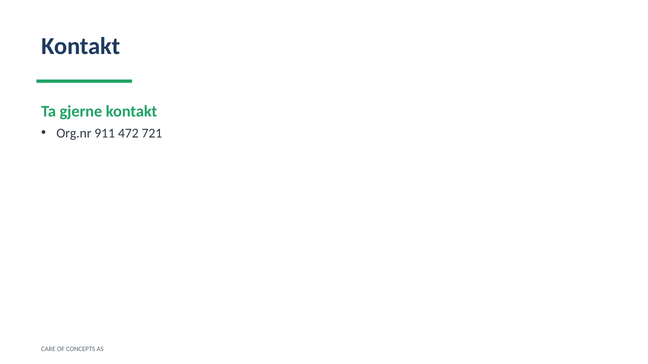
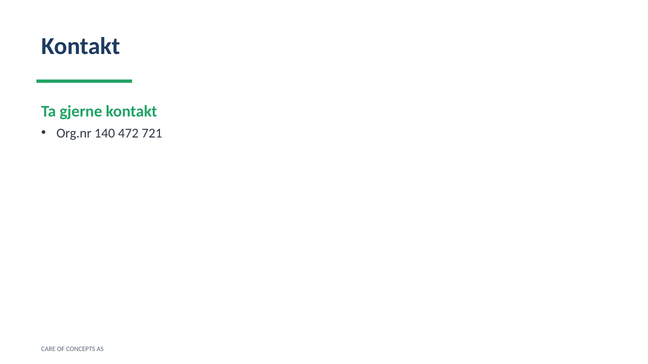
911: 911 -> 140
